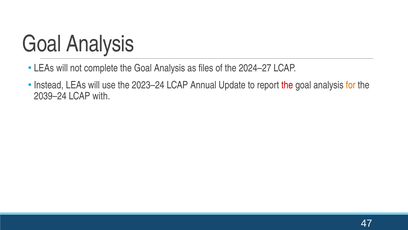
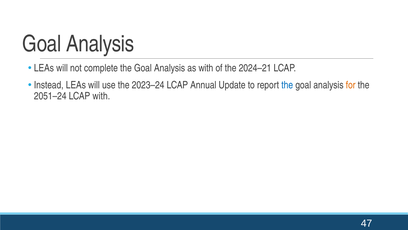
as files: files -> with
2024–27: 2024–27 -> 2024–21
the at (287, 85) colour: red -> blue
2039–24: 2039–24 -> 2051–24
